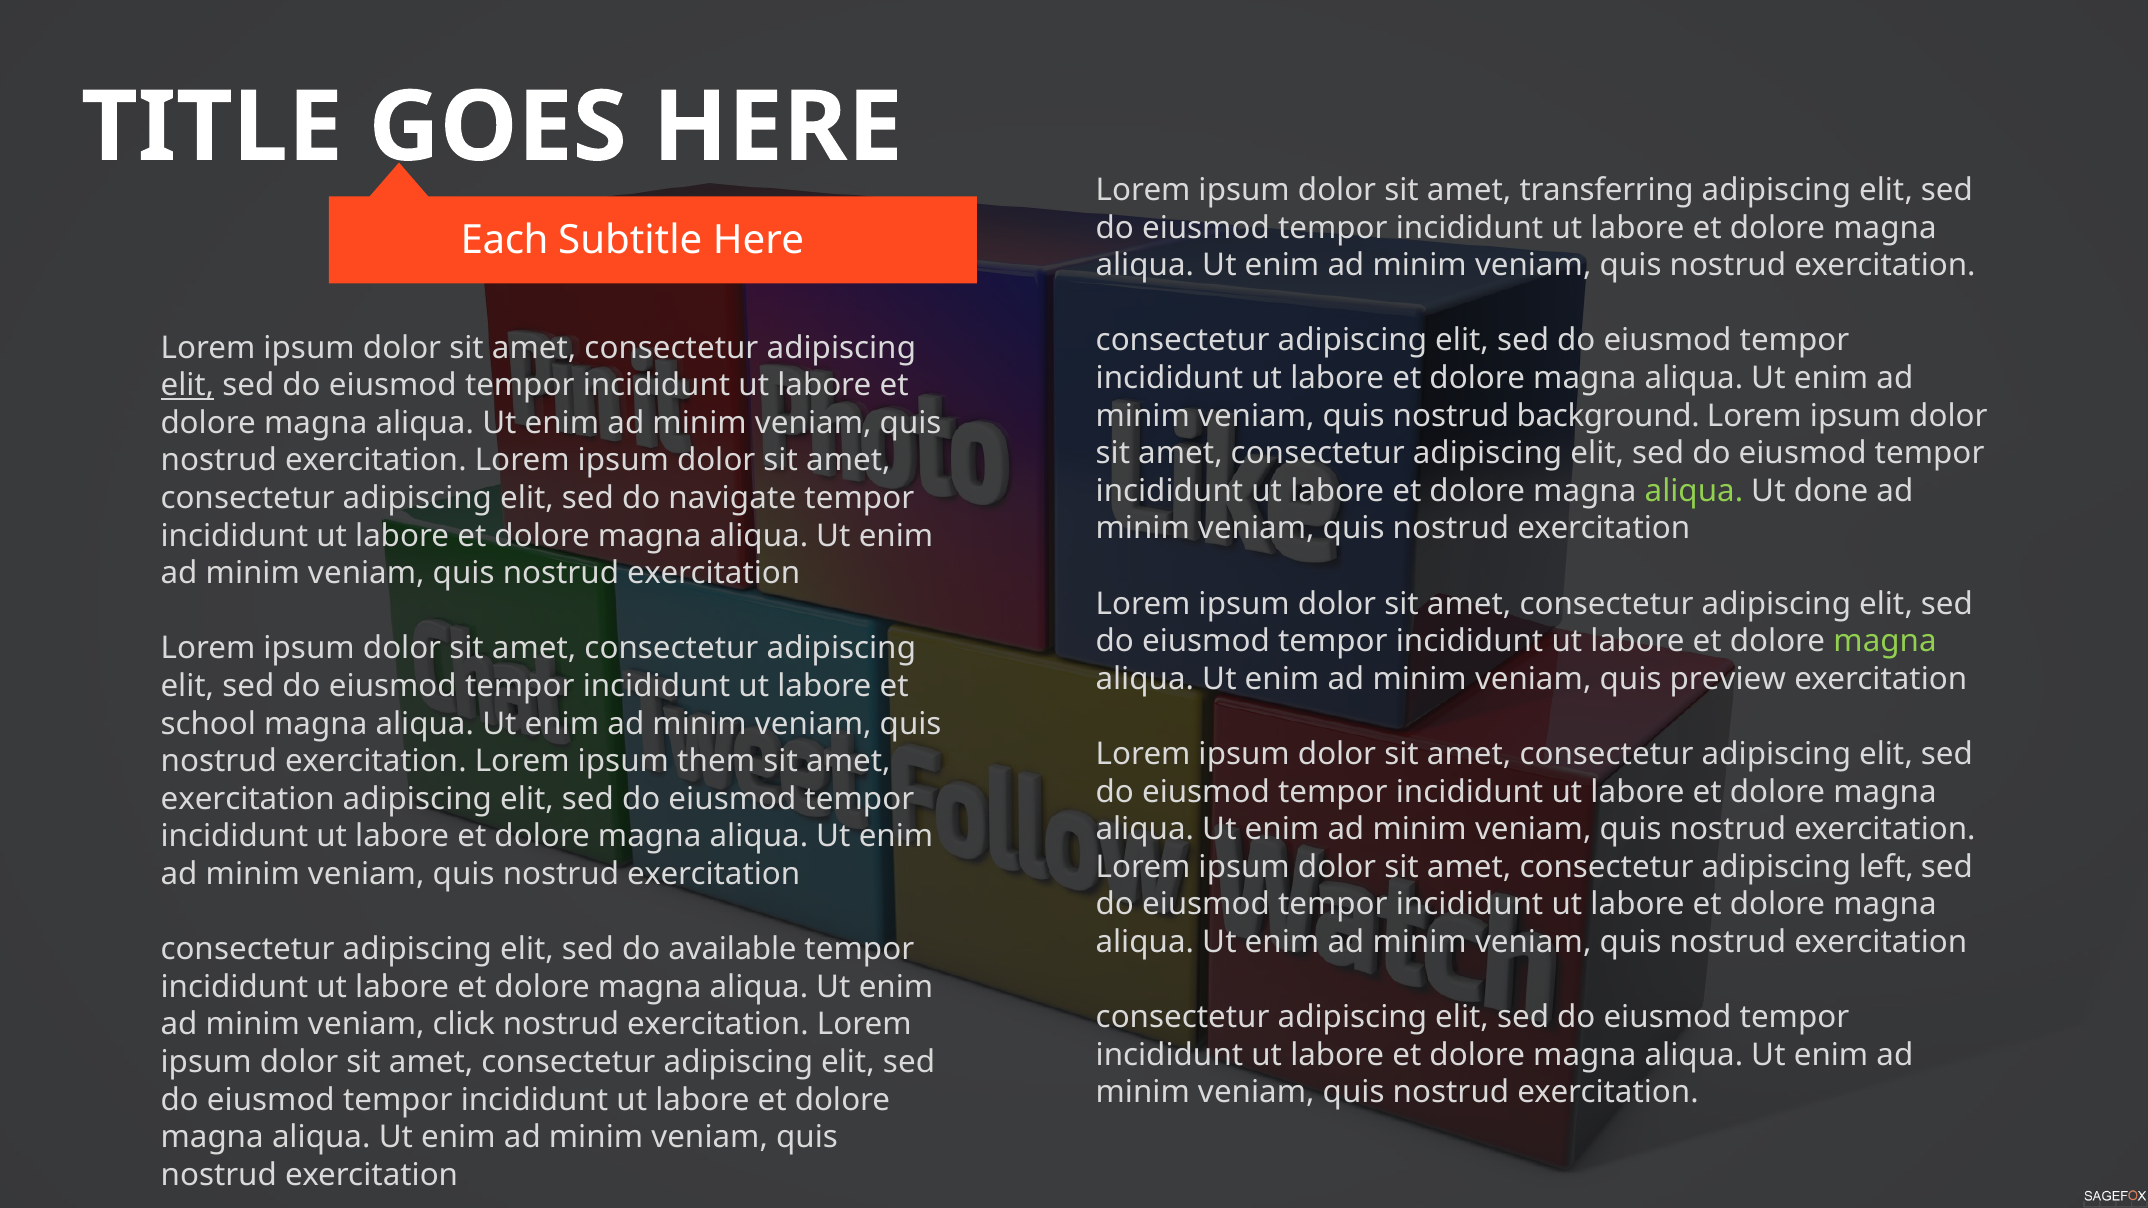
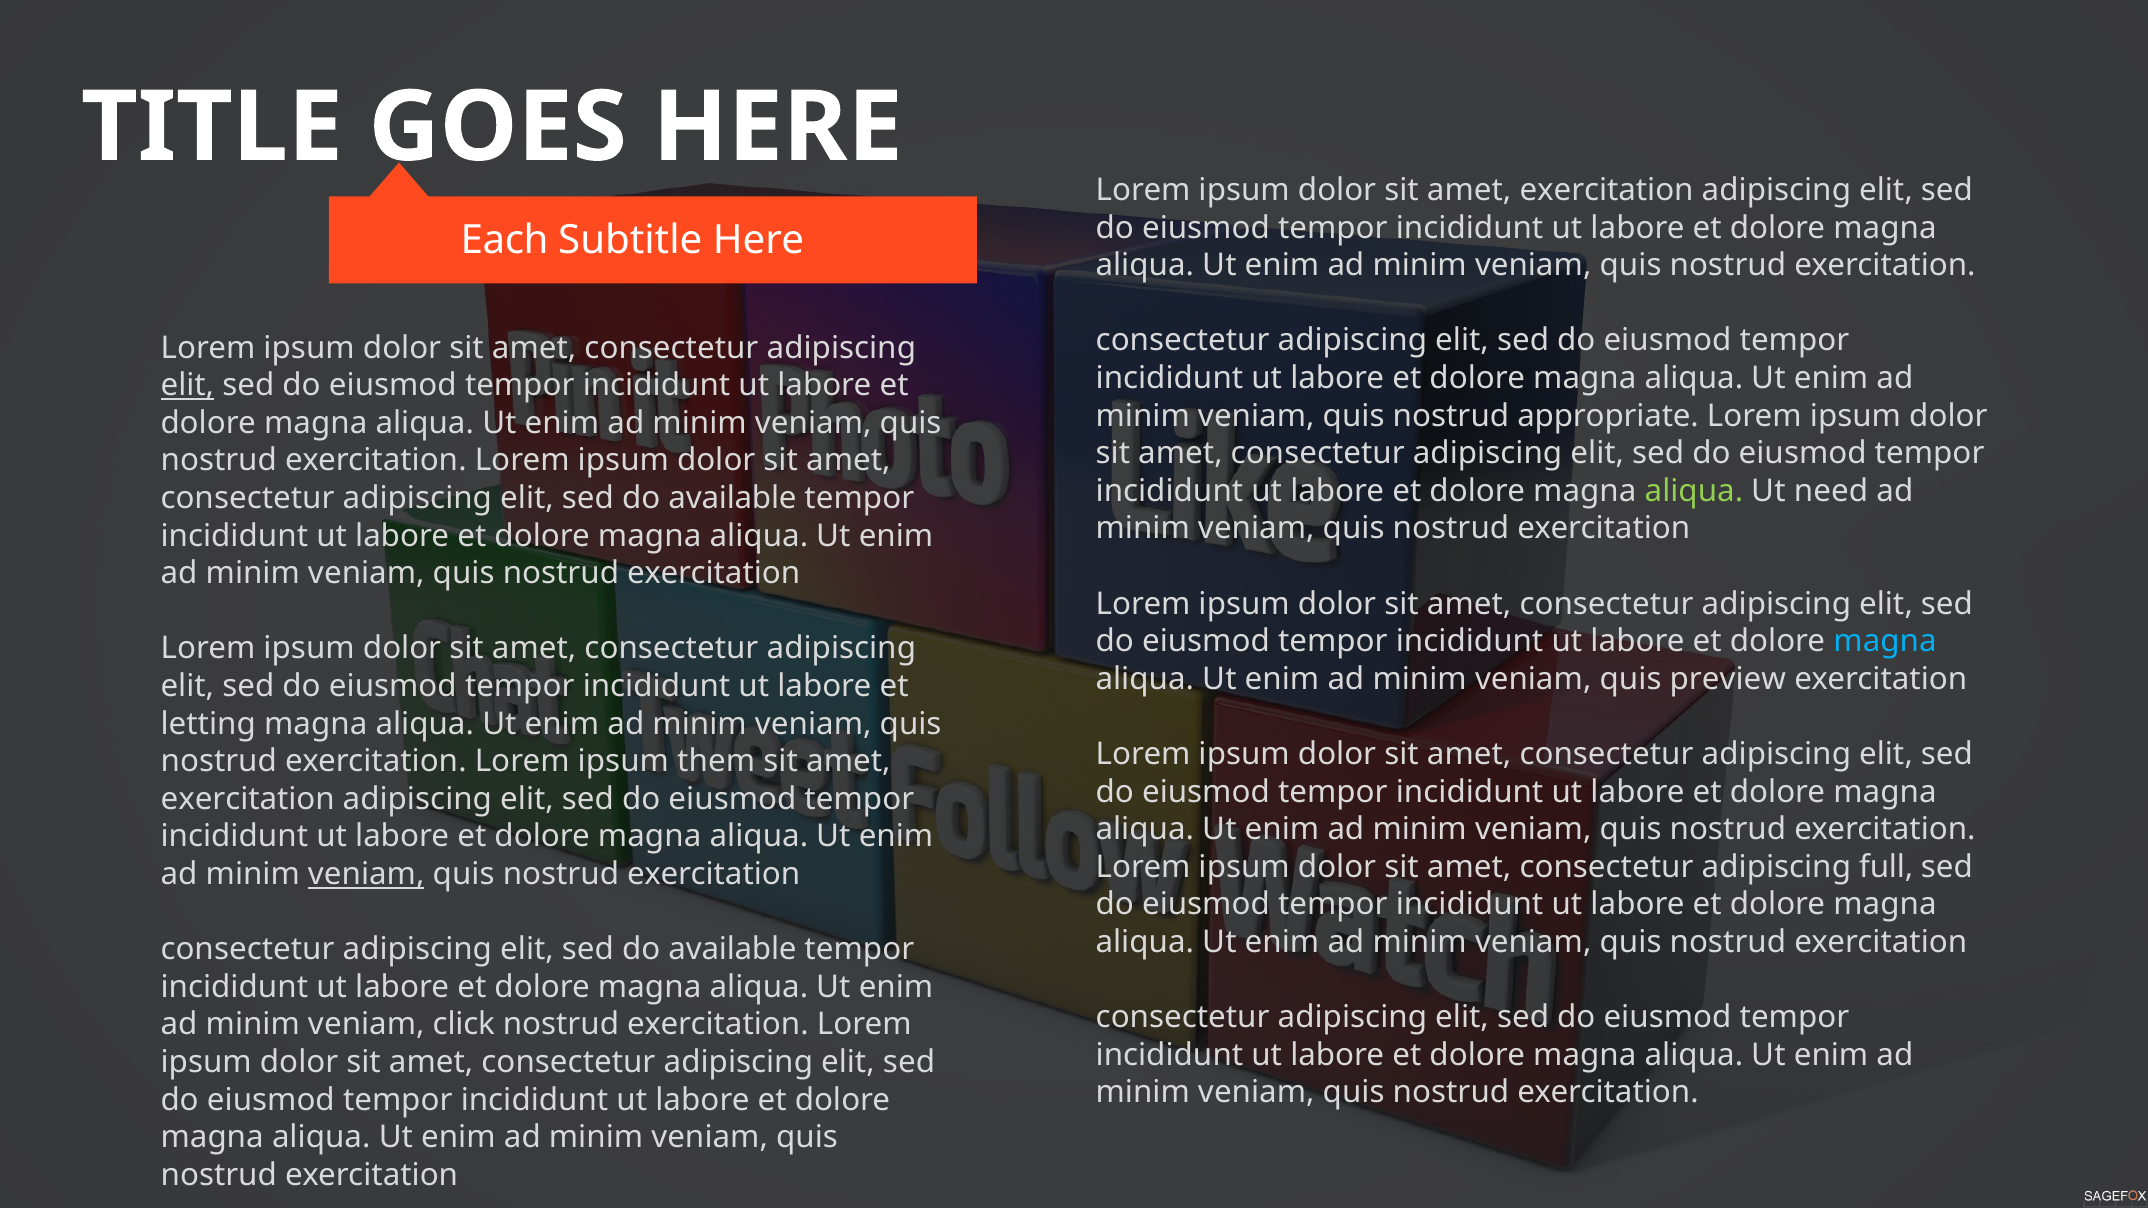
dolor sit amet transferring: transferring -> exercitation
background: background -> appropriate
done: done -> need
navigate at (732, 498): navigate -> available
magna at (1885, 641) colour: light green -> light blue
school: school -> letting
left: left -> full
veniam at (366, 874) underline: none -> present
